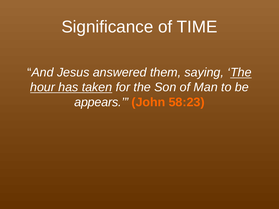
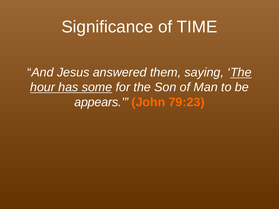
taken: taken -> some
58:23: 58:23 -> 79:23
